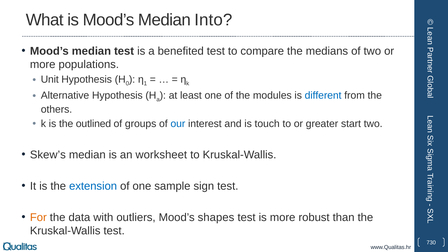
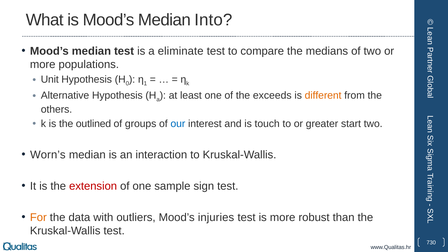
benefited: benefited -> eliminate
modules: modules -> exceeds
different colour: blue -> orange
Skew’s: Skew’s -> Worn’s
worksheet: worksheet -> interaction
extension colour: blue -> red
shapes: shapes -> injuries
